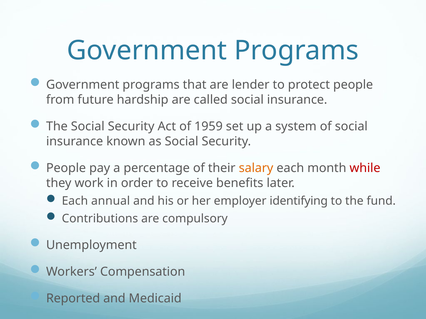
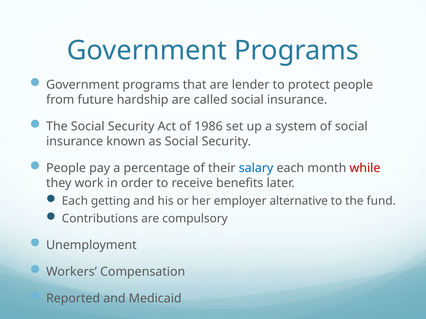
1959: 1959 -> 1986
salary colour: orange -> blue
annual: annual -> getting
identifying: identifying -> alternative
